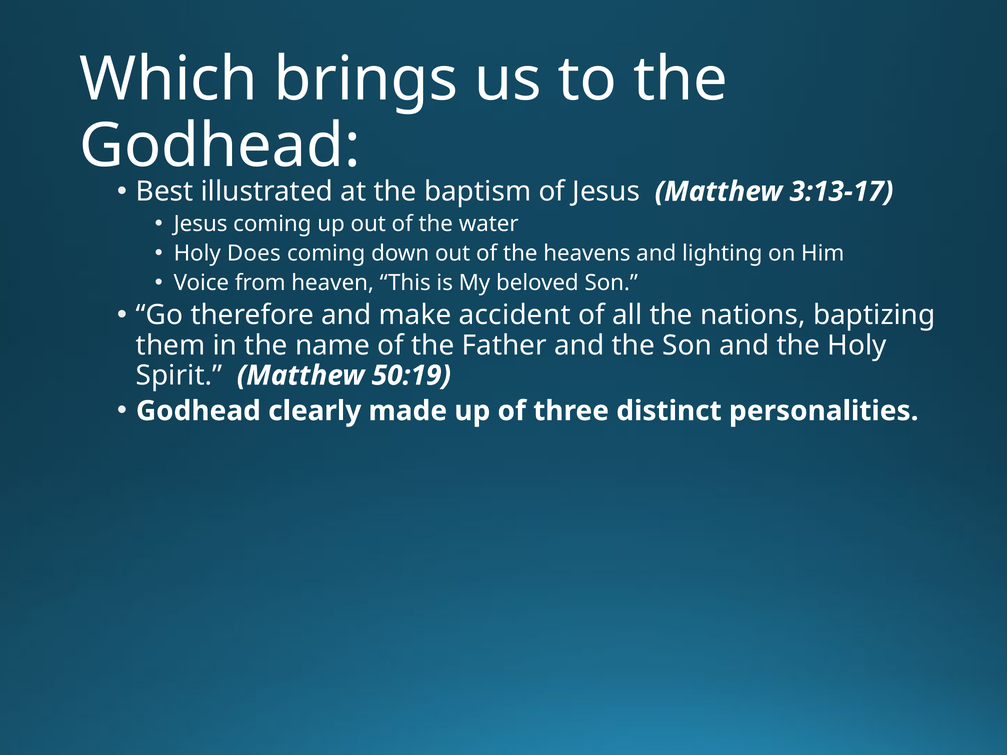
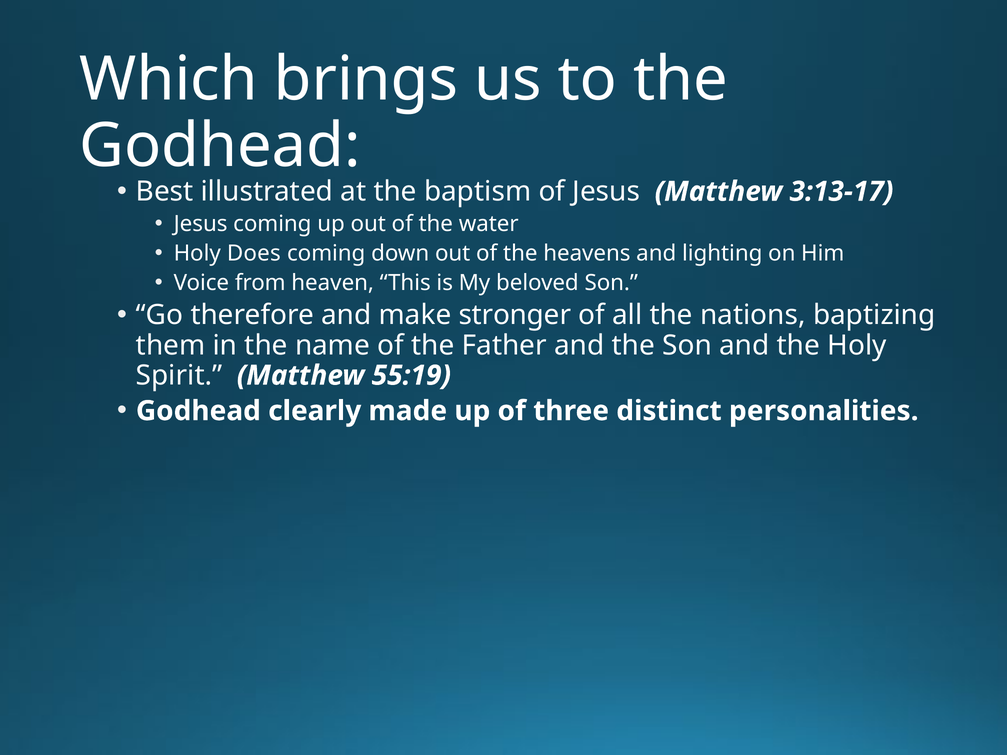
accident: accident -> stronger
50:19: 50:19 -> 55:19
